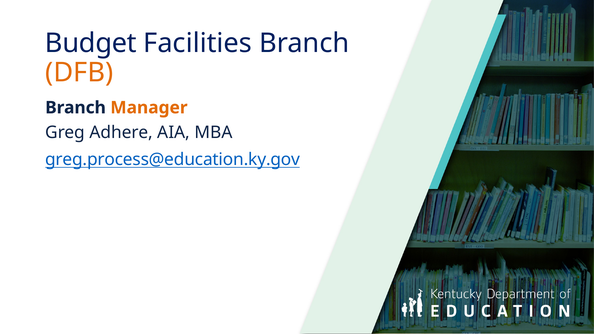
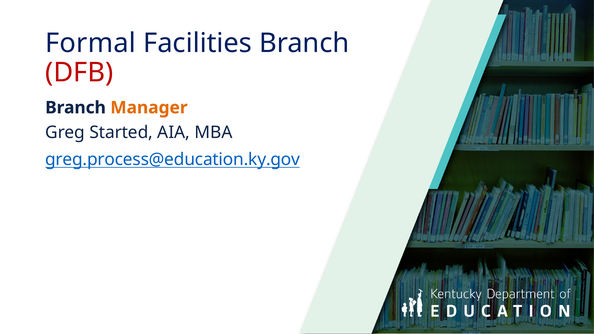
Budget: Budget -> Formal
DFB colour: orange -> red
Adhere: Adhere -> Started
